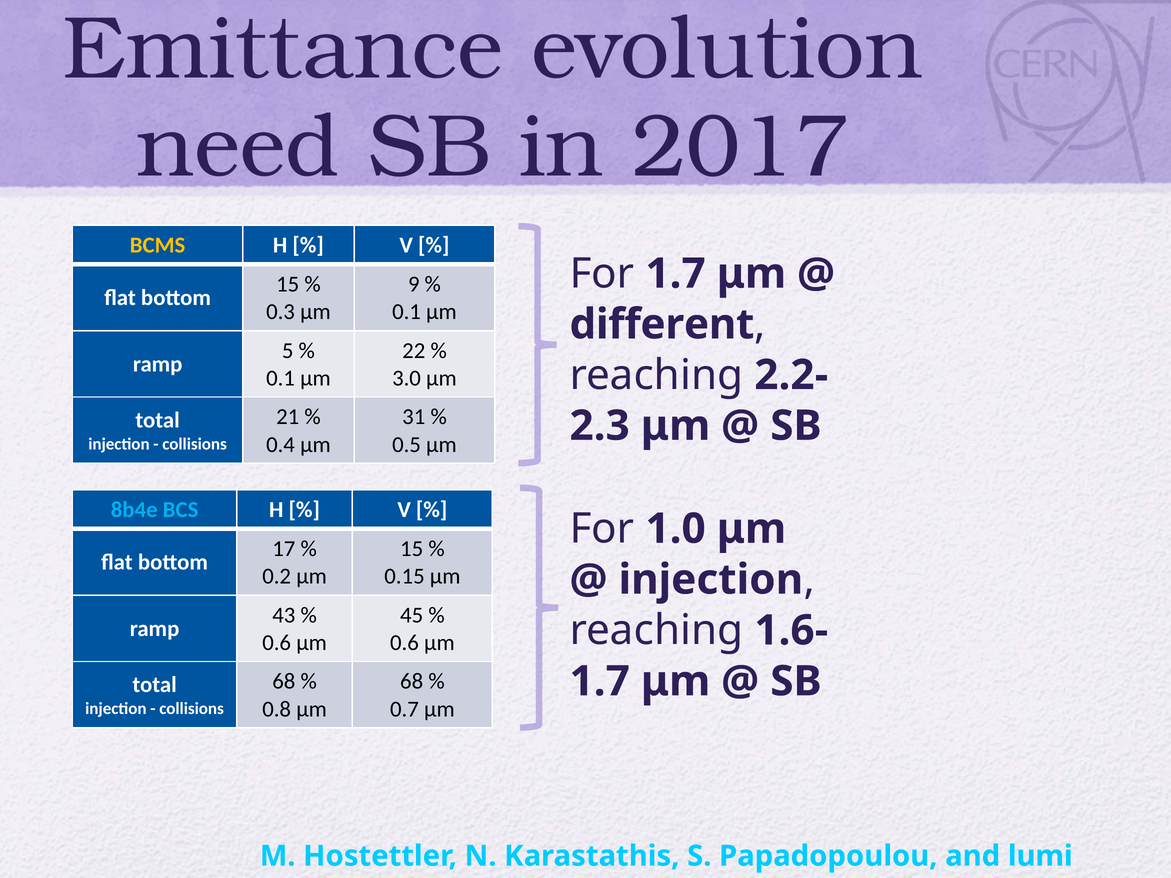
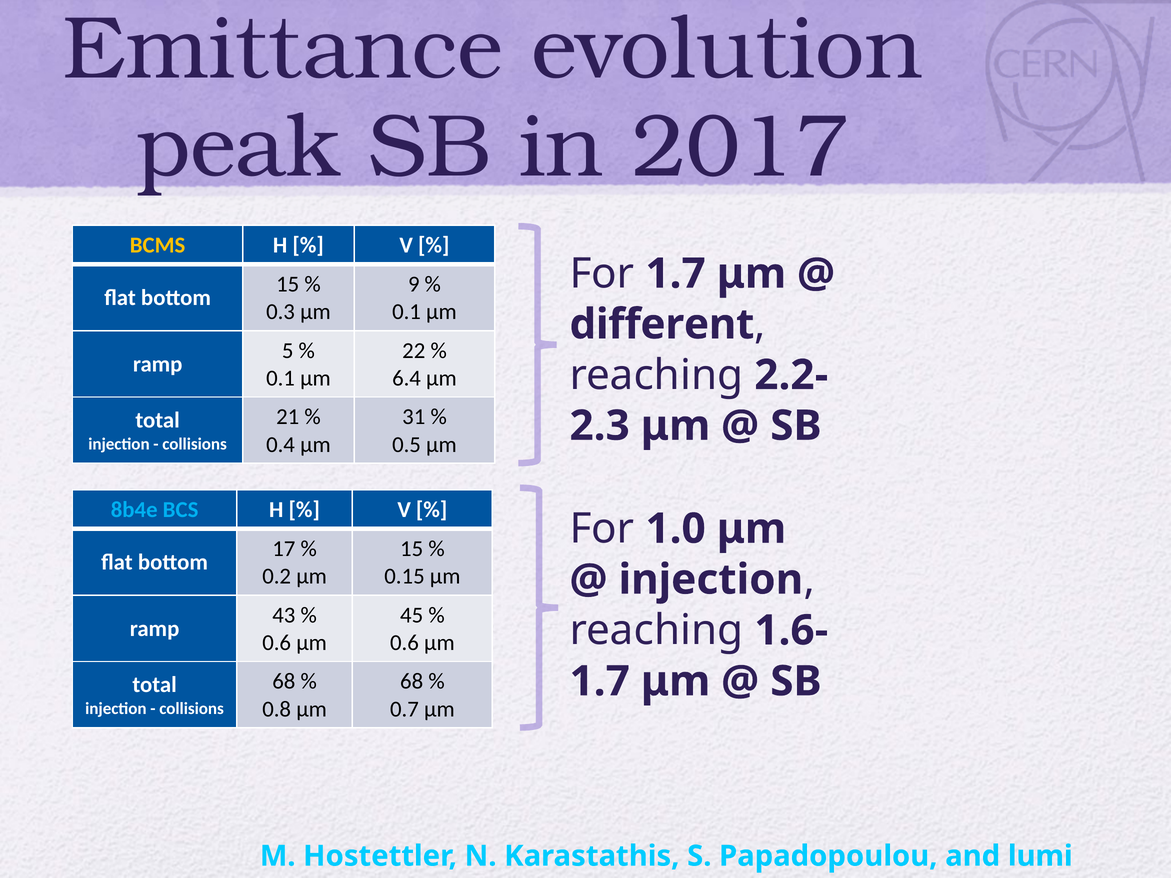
need: need -> peak
3.0: 3.0 -> 6.4
